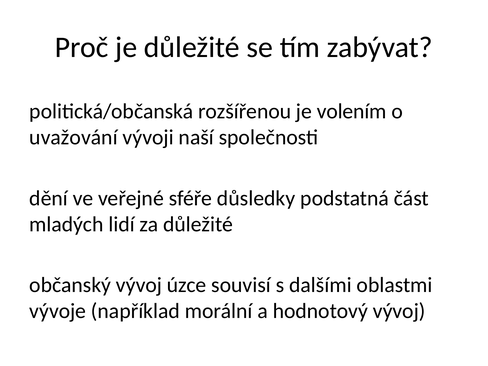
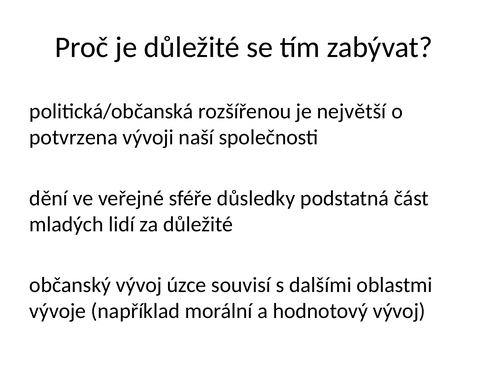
volením: volením -> největší
uvažování: uvažování -> potvrzena
